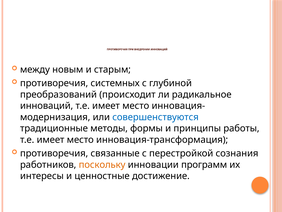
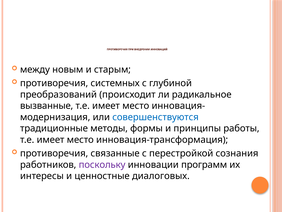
инноваций at (47, 106): инноваций -> вызванные
поскольку colour: orange -> purple
достижение: достижение -> диалоговых
